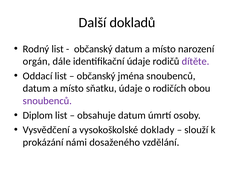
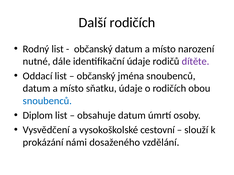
Další dokladů: dokladů -> rodičích
orgán: orgán -> nutné
snoubenců at (47, 101) colour: purple -> blue
doklady: doklady -> cestovní
